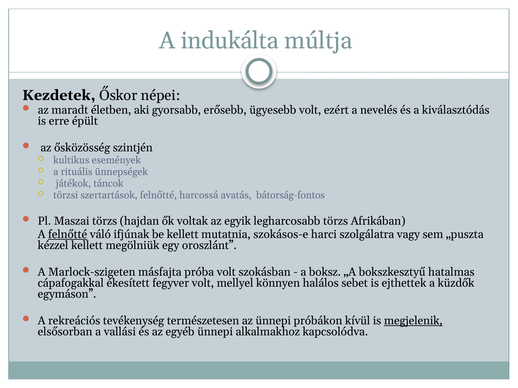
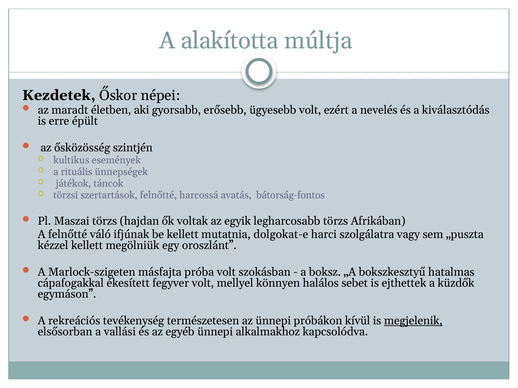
indukálta: indukálta -> alakította
felnőtté at (68, 235) underline: present -> none
szokásos-e: szokásos-e -> dolgokat-e
